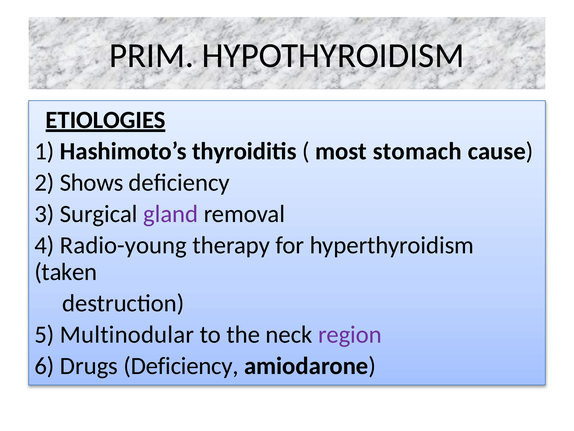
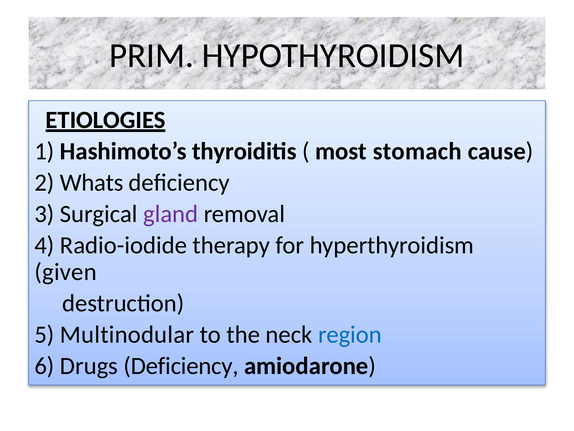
Shows: Shows -> Whats
Radio-young: Radio-young -> Radio-iodide
taken: taken -> given
region colour: purple -> blue
